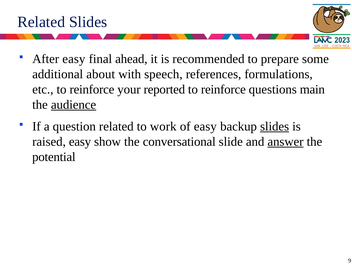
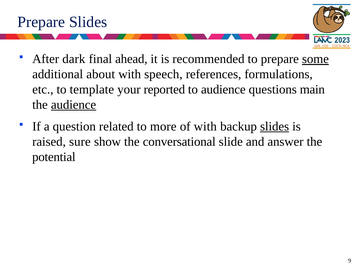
Related at (41, 22): Related -> Prepare
After easy: easy -> dark
some underline: none -> present
etc to reinforce: reinforce -> template
reinforce at (223, 90): reinforce -> audience
work: work -> more
of easy: easy -> with
raised easy: easy -> sure
answer underline: present -> none
